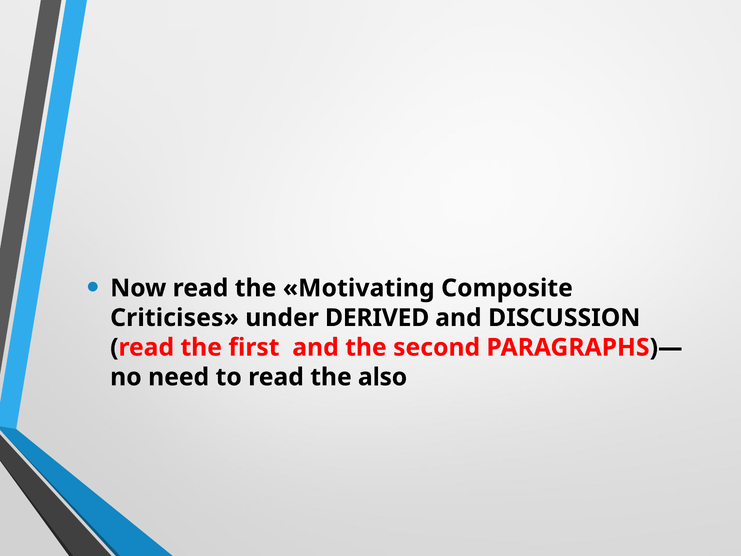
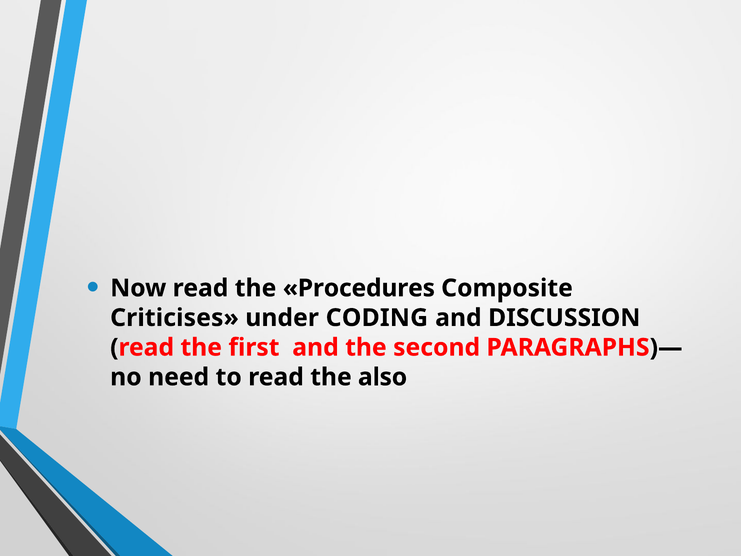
Motivating: Motivating -> Procedures
DERIVED: DERIVED -> CODING
